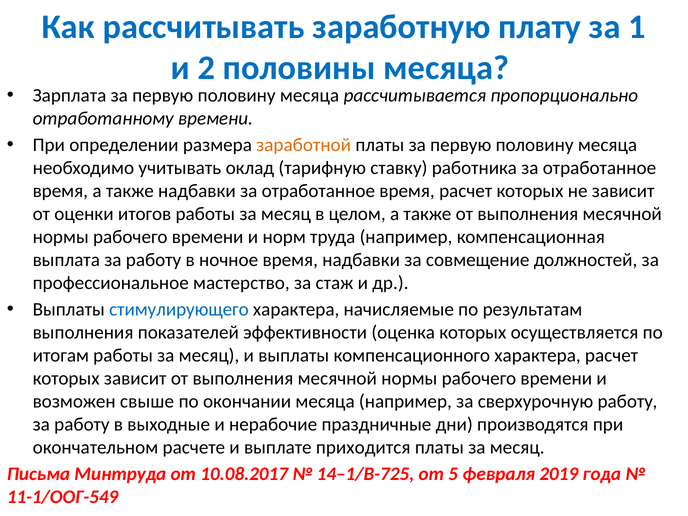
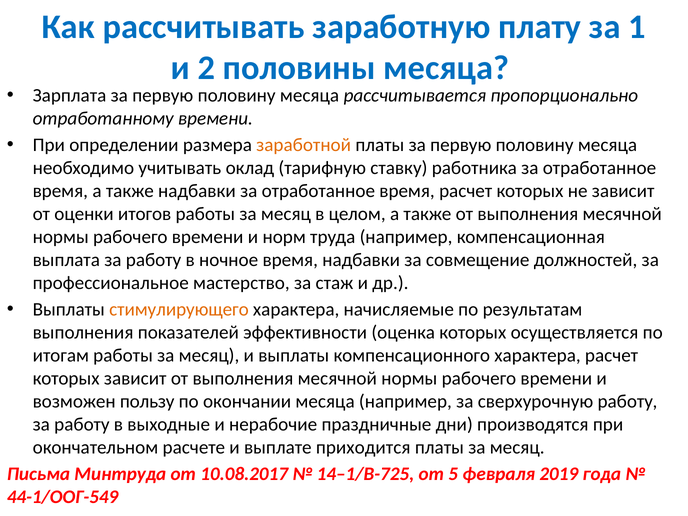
стимулирующего colour: blue -> orange
свыше: свыше -> пользу
11-1/ООГ-549: 11-1/ООГ-549 -> 44-1/ООГ-549
